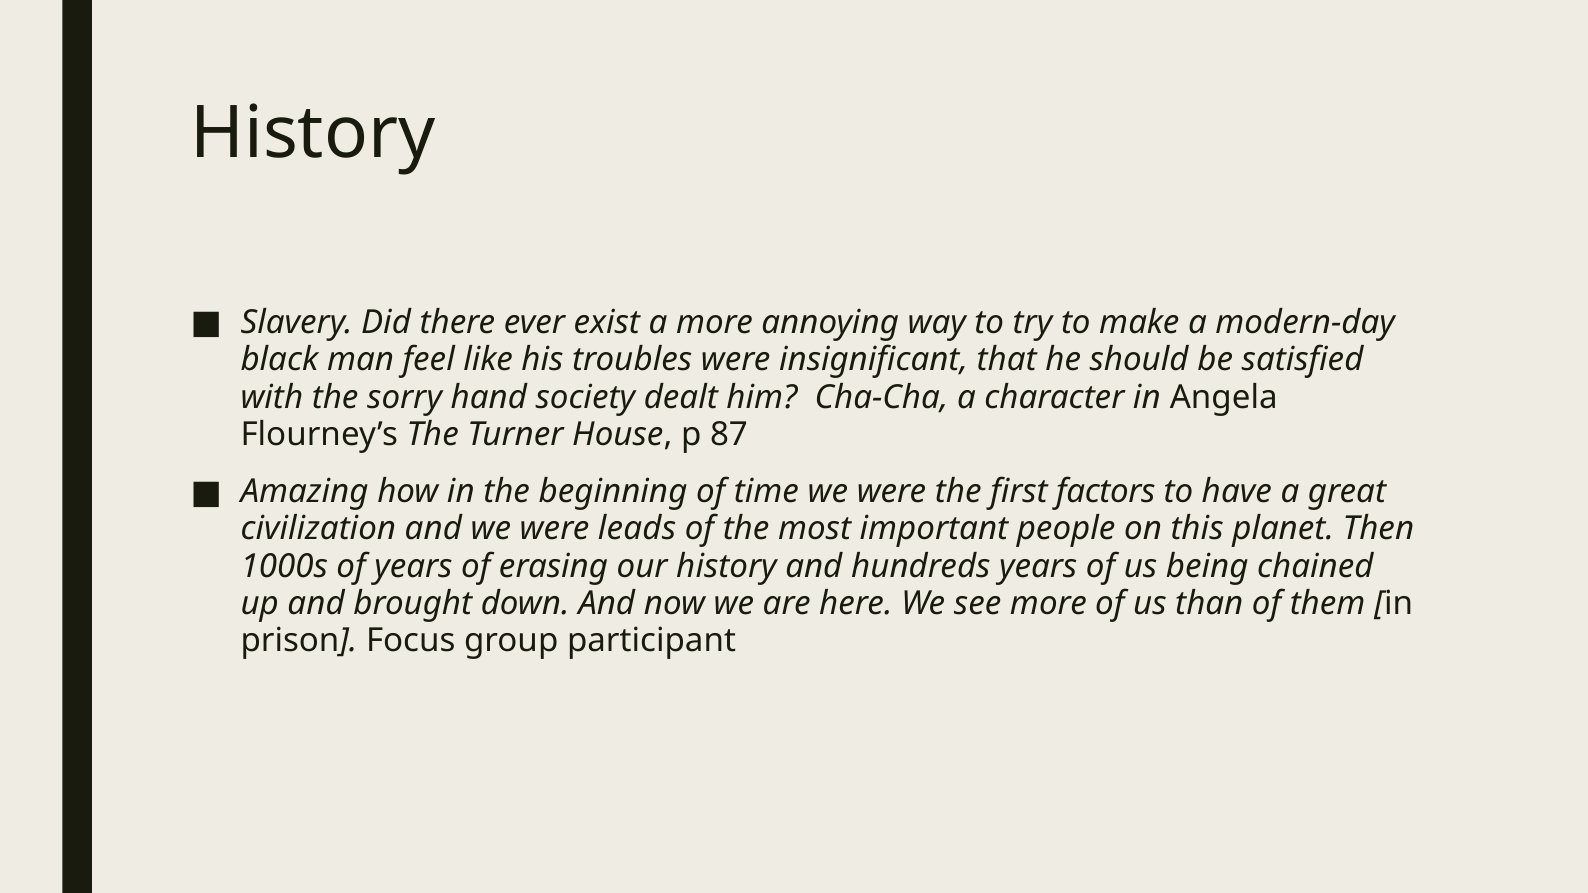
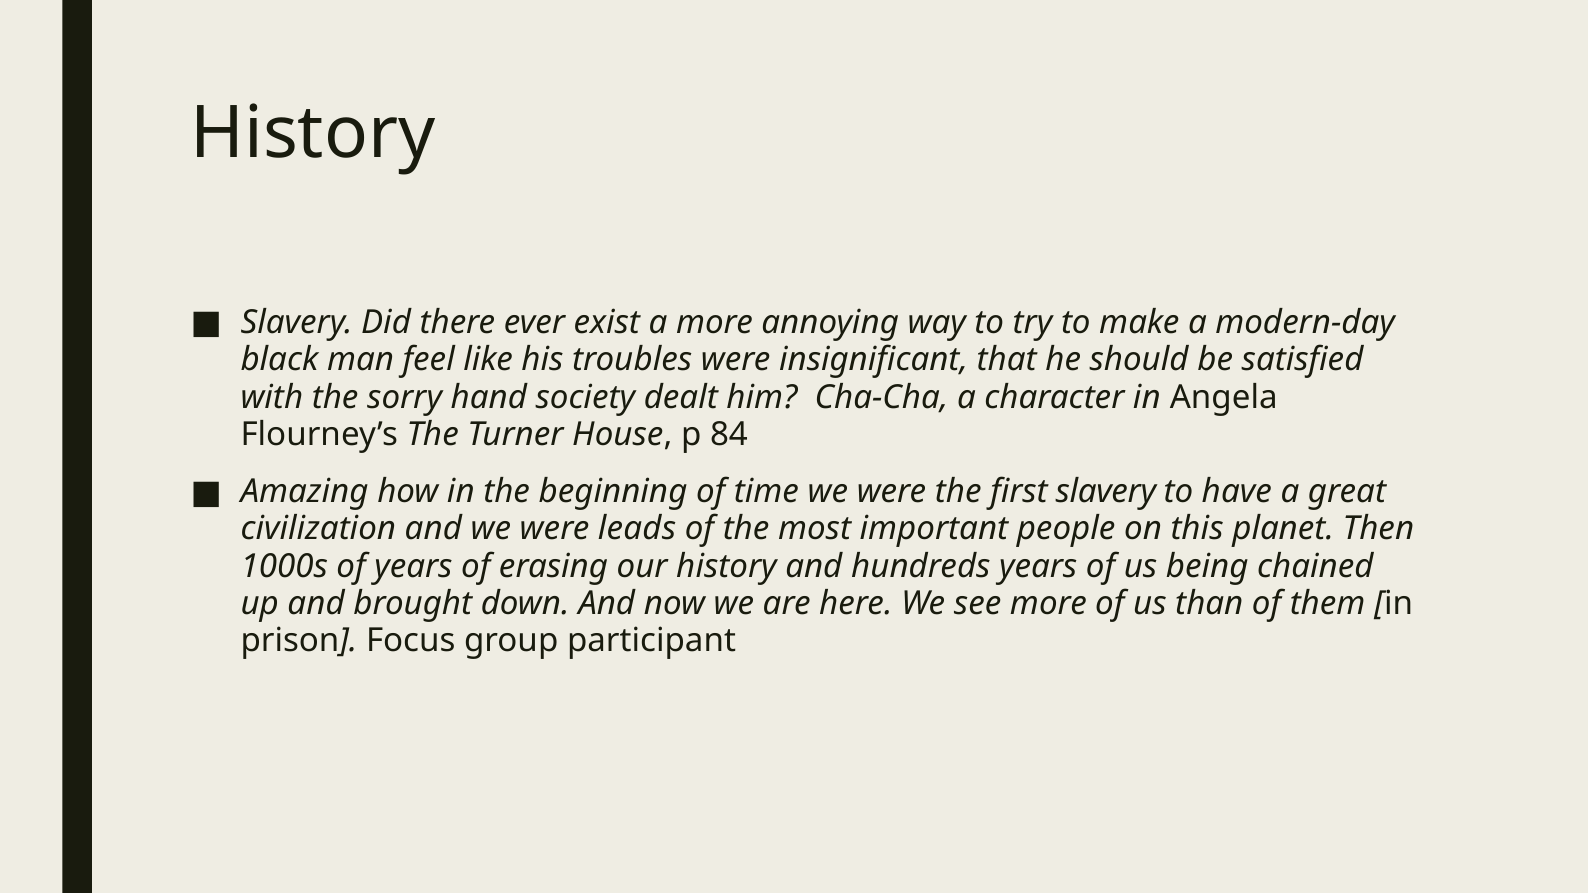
87: 87 -> 84
first factors: factors -> slavery
